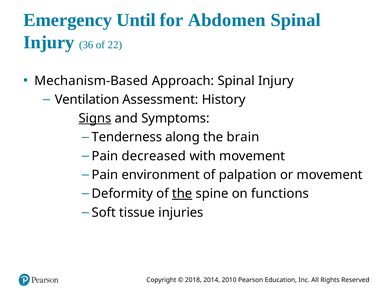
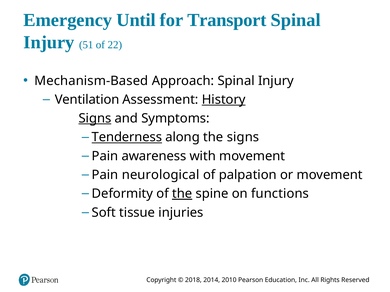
Abdomen: Abdomen -> Transport
36: 36 -> 51
History underline: none -> present
Tenderness underline: none -> present
the brain: brain -> signs
decreased: decreased -> awareness
environment: environment -> neurological
